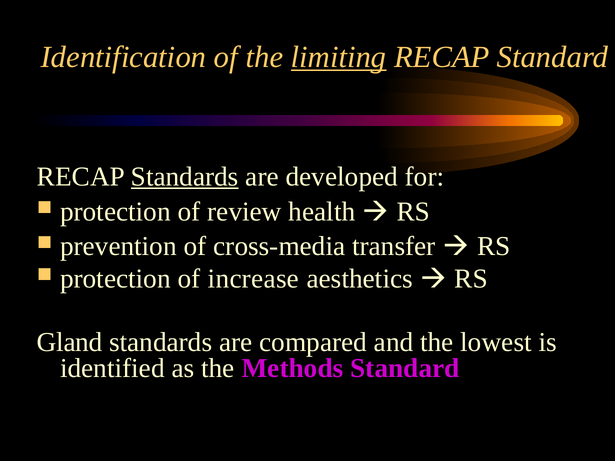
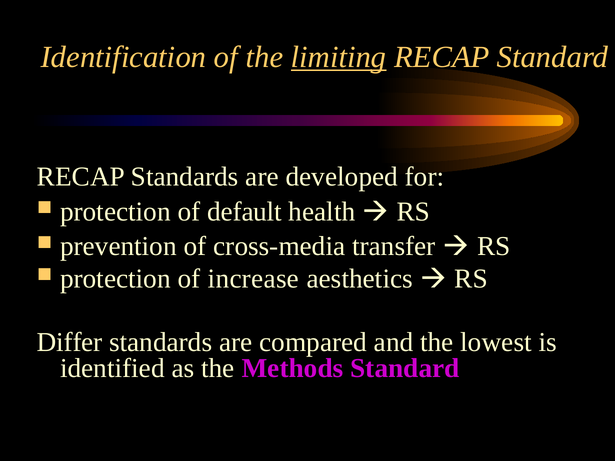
Standards at (185, 177) underline: present -> none
review: review -> default
Gland: Gland -> Differ
